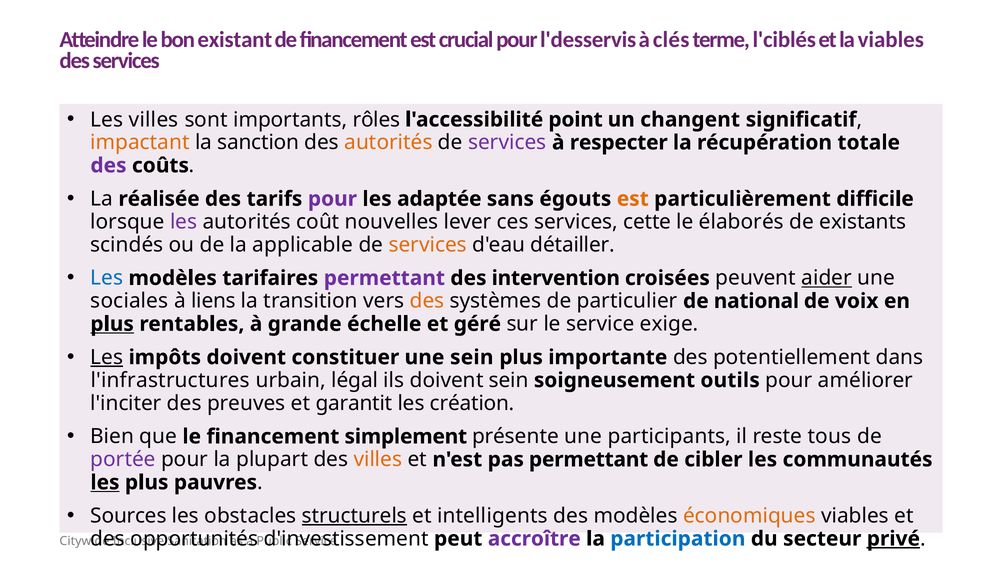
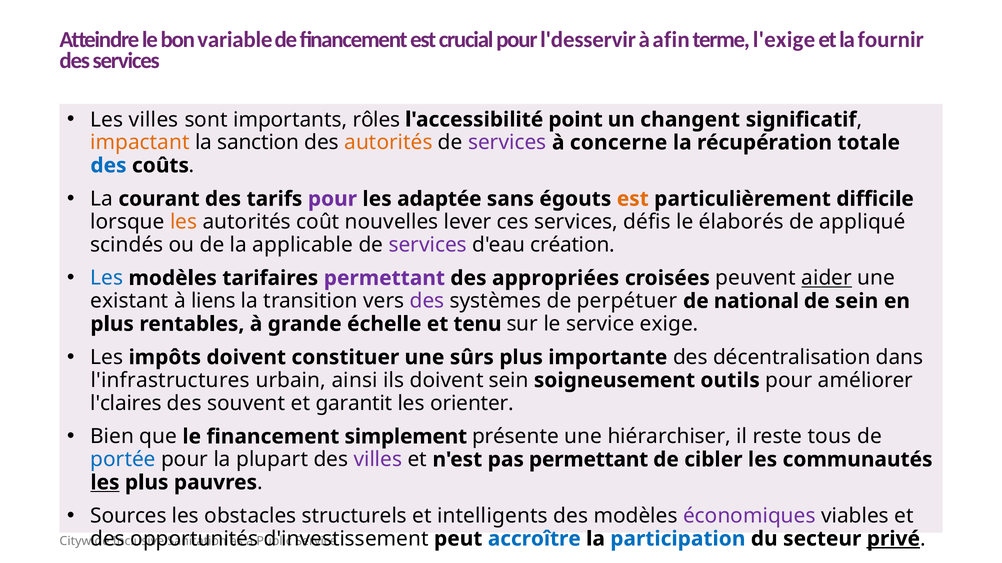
existant: existant -> variable
l'desservis: l'desservis -> l'desservir
clés: clés -> afin
l'ciblés: l'ciblés -> l'exige
la viables: viables -> fournir
respecter: respecter -> concerne
des at (108, 166) colour: purple -> blue
réalisée: réalisée -> courant
les at (184, 222) colour: purple -> orange
cette: cette -> défis
existants: existants -> appliqué
services at (428, 245) colour: orange -> purple
détailler: détailler -> création
intervention: intervention -> appropriées
sociales: sociales -> existant
des at (427, 301) colour: orange -> purple
particulier: particulier -> perpétuer
de voix: voix -> sein
plus at (112, 324) underline: present -> none
géré: géré -> tenu
Les at (107, 358) underline: present -> none
une sein: sein -> sûrs
potentiellement: potentiellement -> décentralisation
légal: légal -> ainsi
l'inciter: l'inciter -> l'claires
preuves: preuves -> souvent
création: création -> orienter
participants: participants -> hiérarchiser
portée colour: purple -> blue
villes at (378, 460) colour: orange -> purple
structurels underline: present -> none
économiques colour: orange -> purple
accroître colour: purple -> blue
